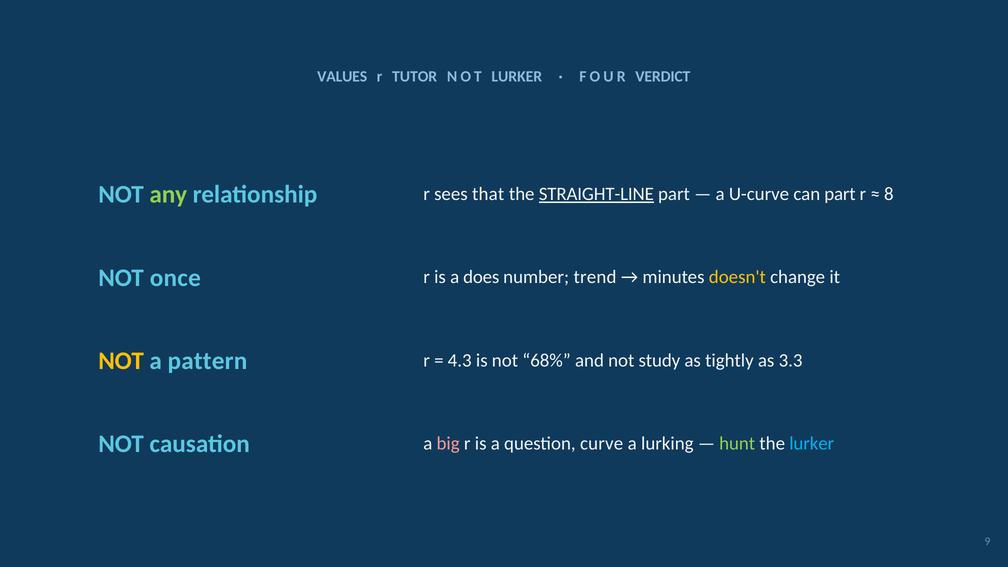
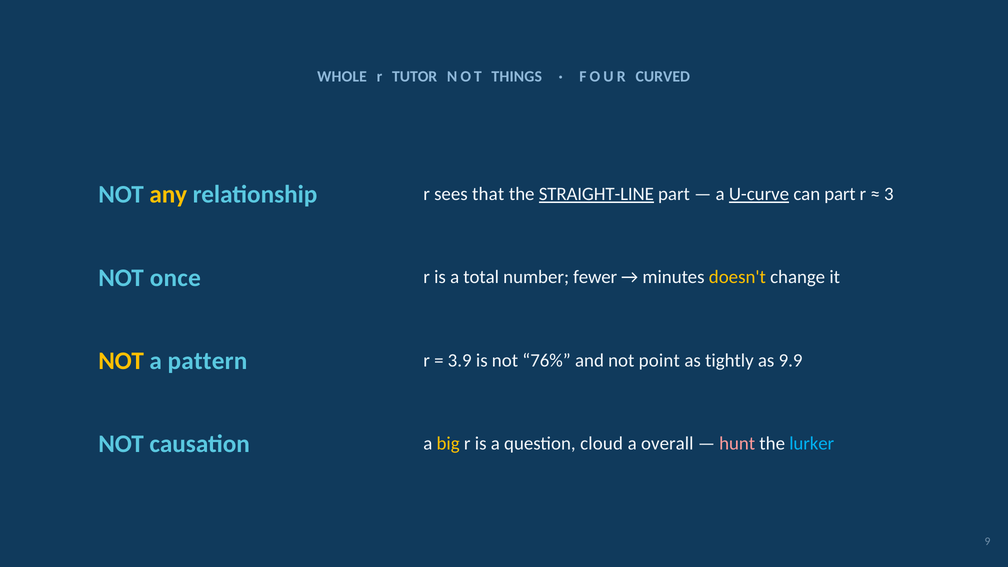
VALUES: VALUES -> WHOLE
NOT LURKER: LURKER -> THINGS
VERDICT: VERDICT -> CURVED
any colour: light green -> yellow
U-curve underline: none -> present
8: 8 -> 3
does: does -> total
trend: trend -> fewer
4.3: 4.3 -> 3.9
68%: 68% -> 76%
study: study -> point
3.3: 3.3 -> 9.9
big colour: pink -> yellow
curve: curve -> cloud
lurking: lurking -> overall
hunt colour: light green -> pink
